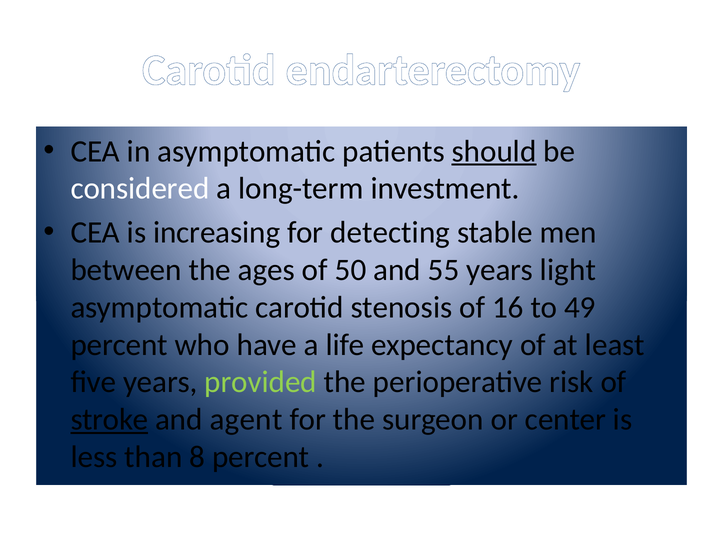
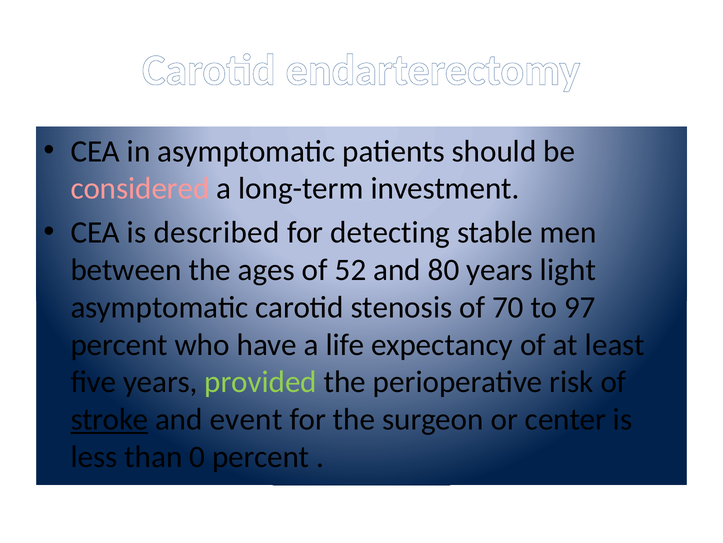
should underline: present -> none
considered colour: white -> pink
increasing: increasing -> described
50: 50 -> 52
55: 55 -> 80
16: 16 -> 70
49: 49 -> 97
agent: agent -> event
8: 8 -> 0
